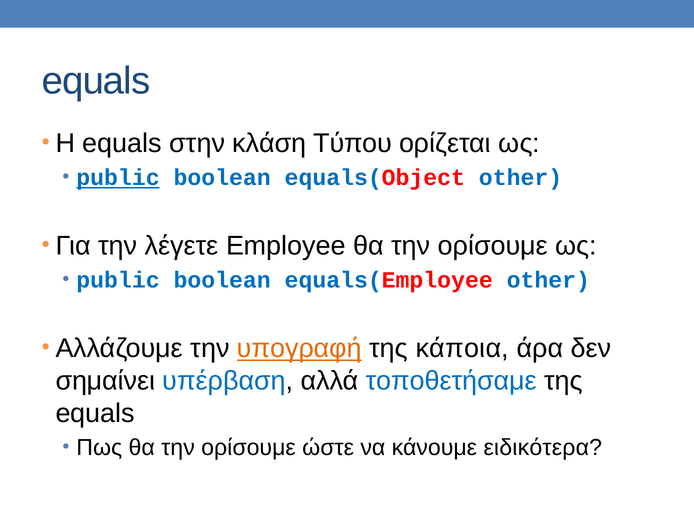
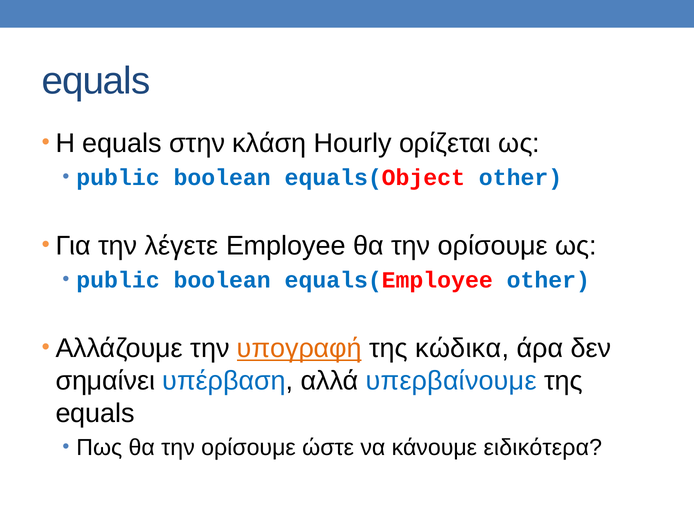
Τύπου: Τύπου -> Hourly
public at (118, 177) underline: present -> none
κάποια: κάποια -> κώδικα
τοποθετήσαμε: τοποθετήσαμε -> υπερβαίνουμε
